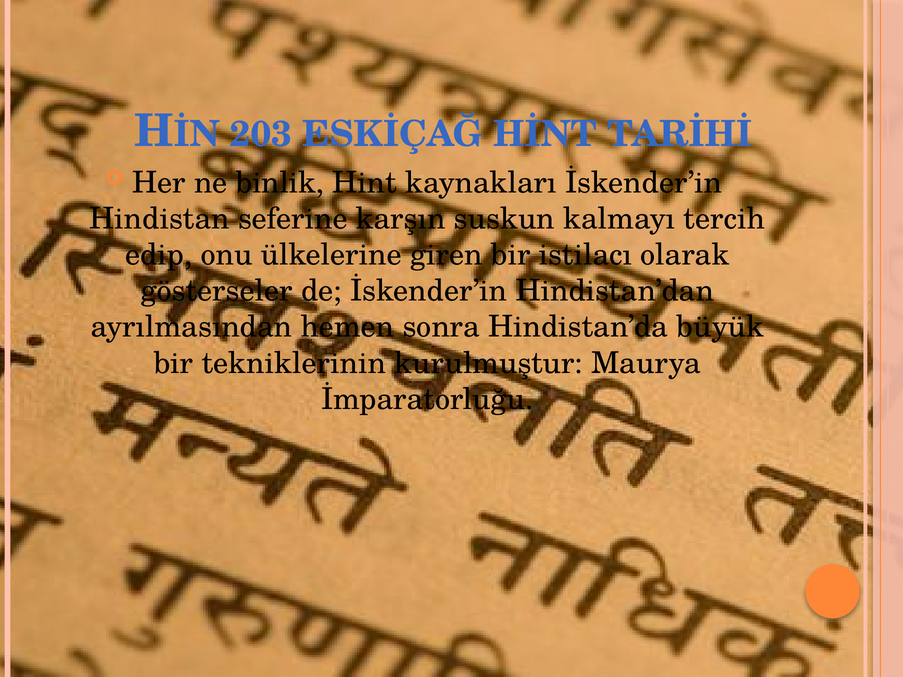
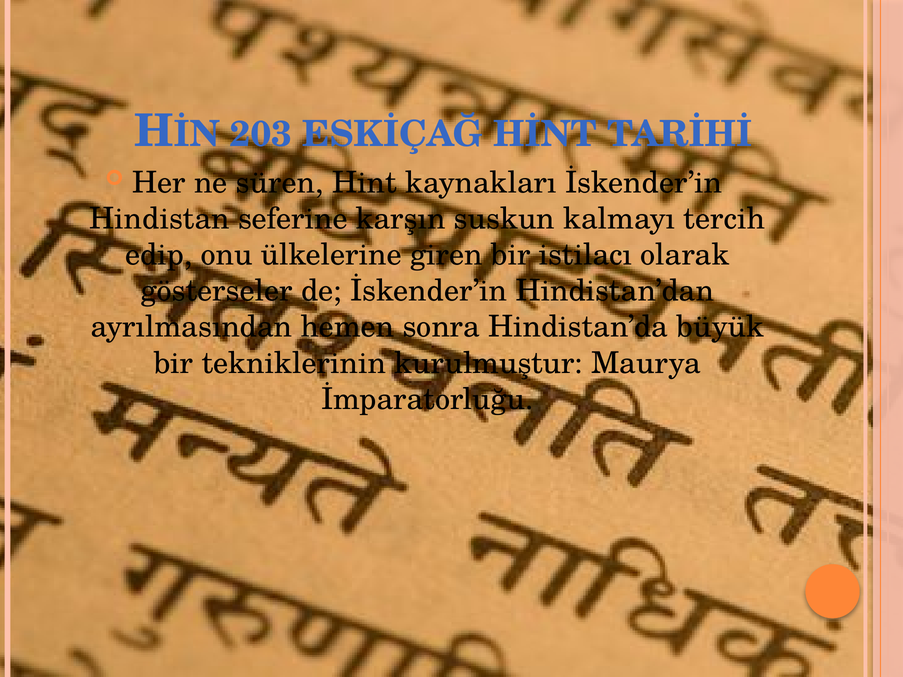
binlik: binlik -> süren
